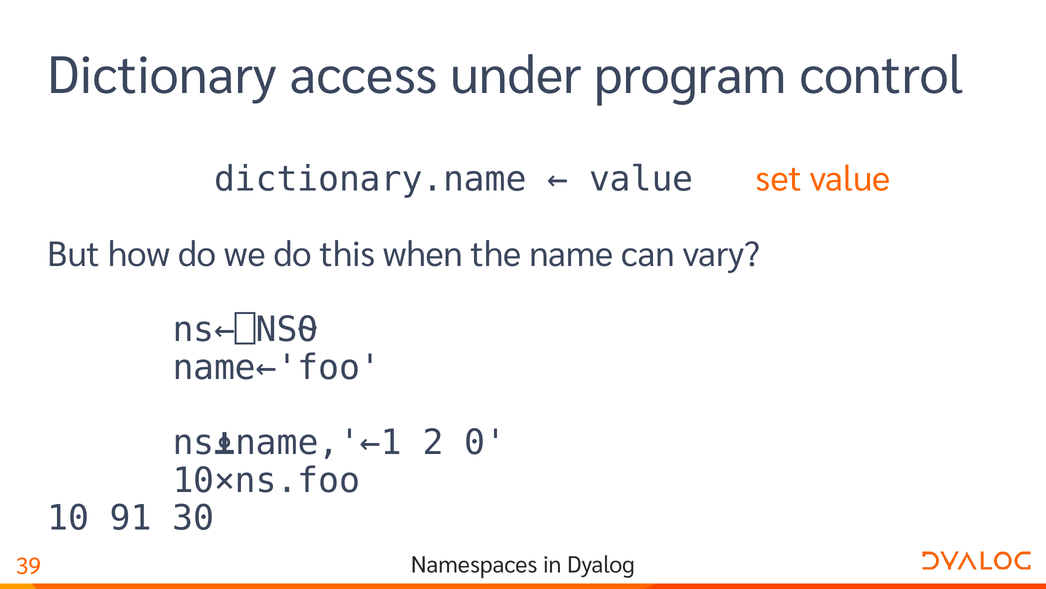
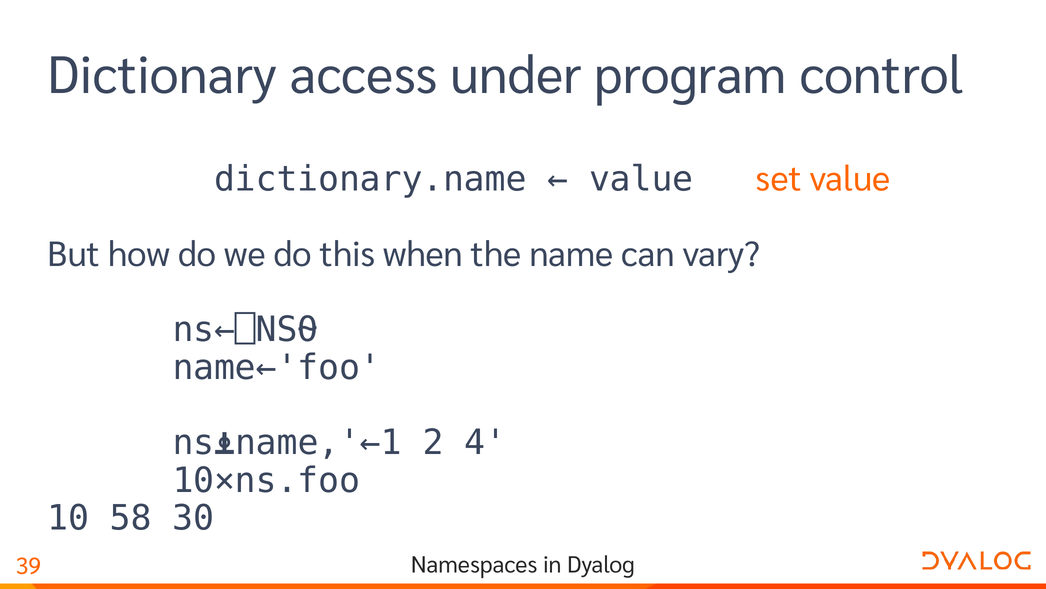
0: 0 -> 4
91: 91 -> 58
